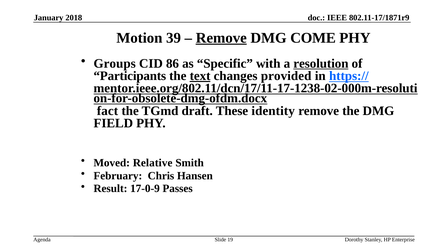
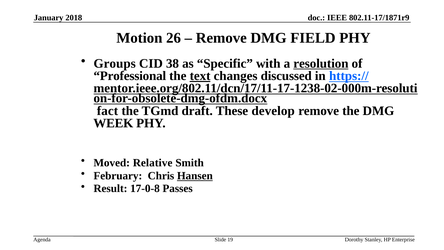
39: 39 -> 26
Remove at (221, 38) underline: present -> none
COME: COME -> FIELD
86: 86 -> 38
Participants: Participants -> Professional
provided: provided -> discussed
identity: identity -> develop
FIELD: FIELD -> WEEK
Hansen underline: none -> present
17-0-9: 17-0-9 -> 17-0-8
